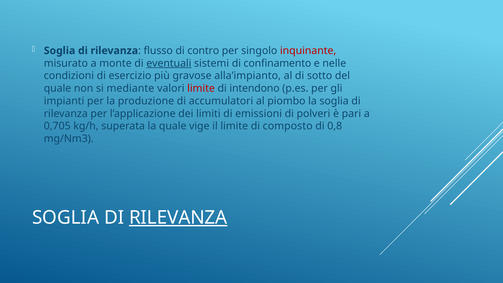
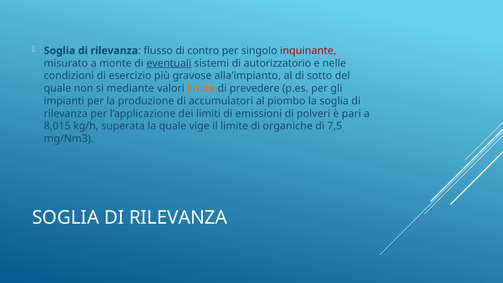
confinamento: confinamento -> autorizzatorio
limite at (201, 88) colour: red -> orange
intendono: intendono -> prevedere
0,705: 0,705 -> 8,015
composto: composto -> organiche
0,8: 0,8 -> 7,5
RILEVANZA at (178, 218) underline: present -> none
